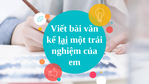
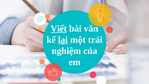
Viết underline: none -> present
